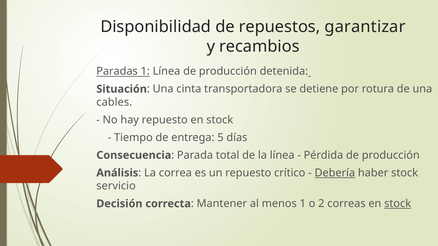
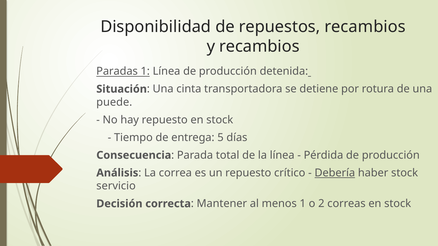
repuestos garantizar: garantizar -> recambios
cables: cables -> puede
stock at (398, 204) underline: present -> none
